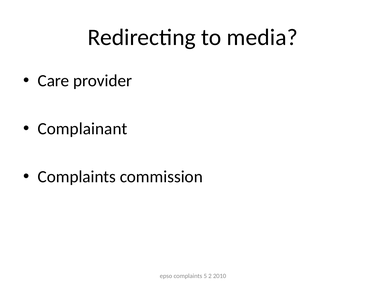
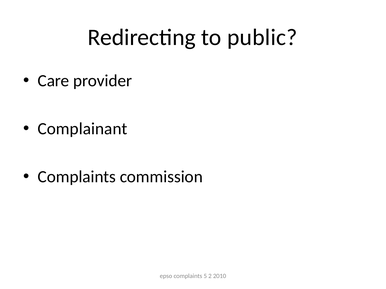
media: media -> public
